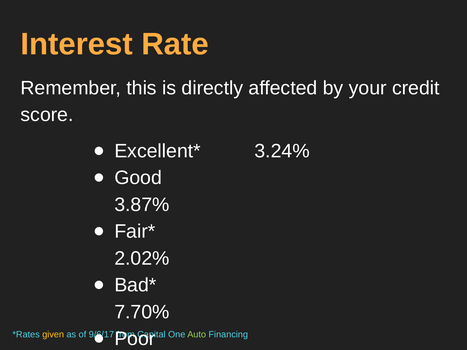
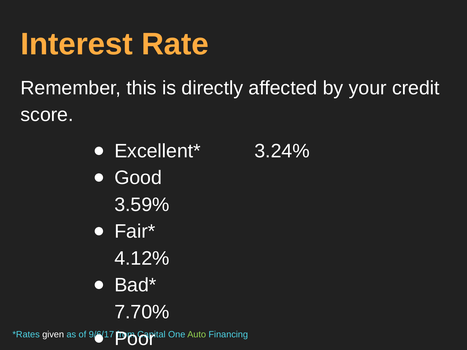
3.87%: 3.87% -> 3.59%
2.02%: 2.02% -> 4.12%
given colour: yellow -> white
